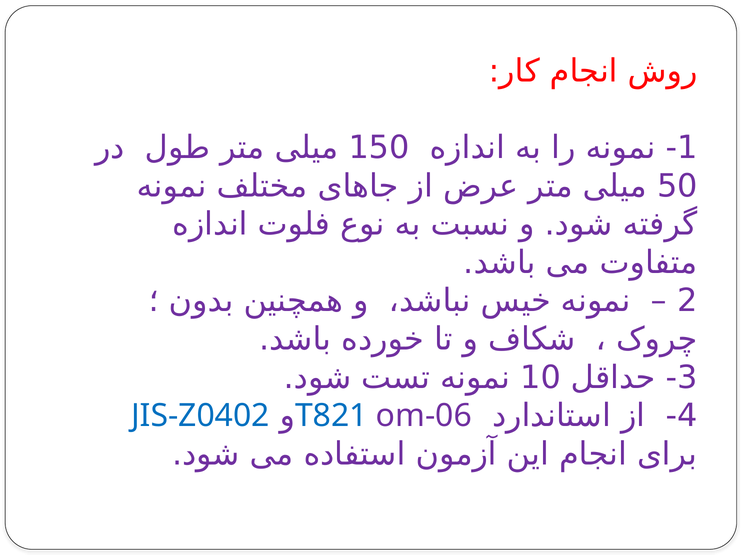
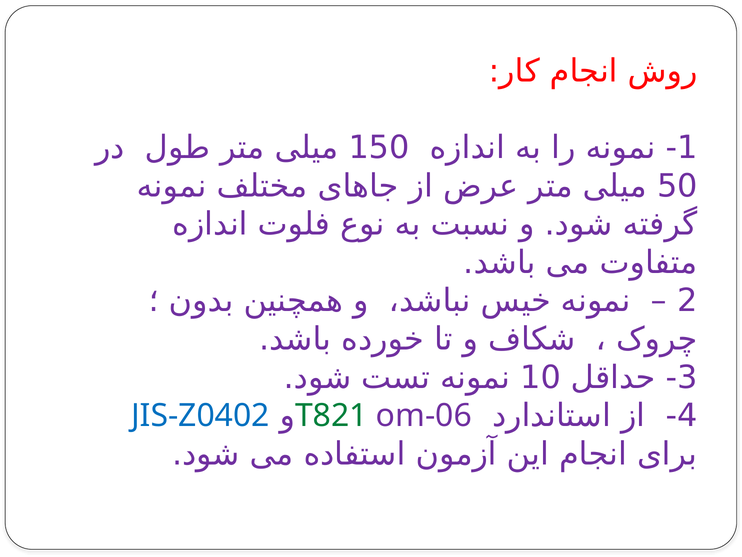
T821 colour: blue -> green
